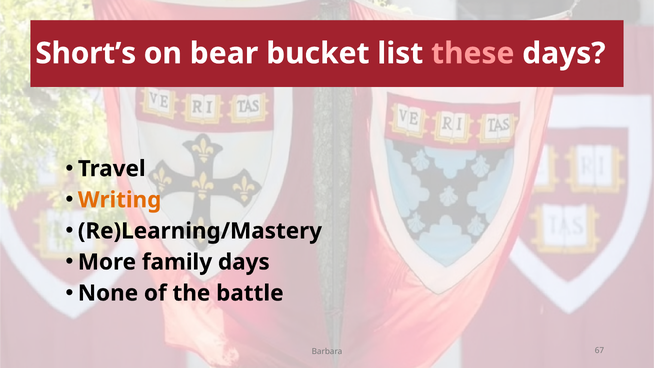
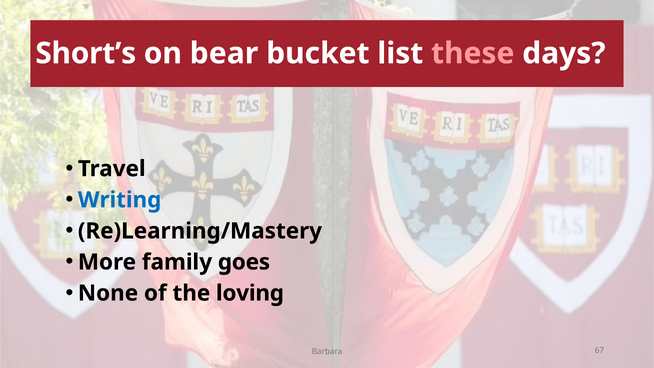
Writing colour: orange -> blue
family days: days -> goes
battle: battle -> loving
